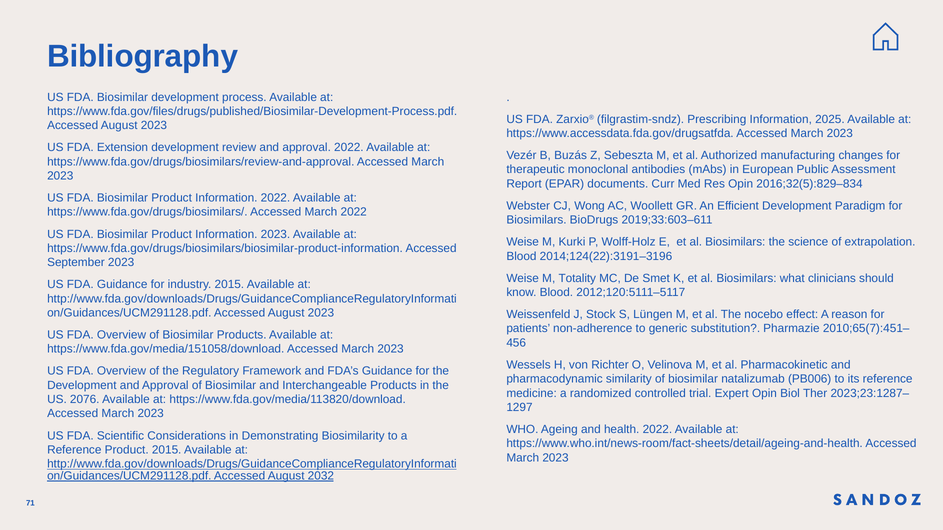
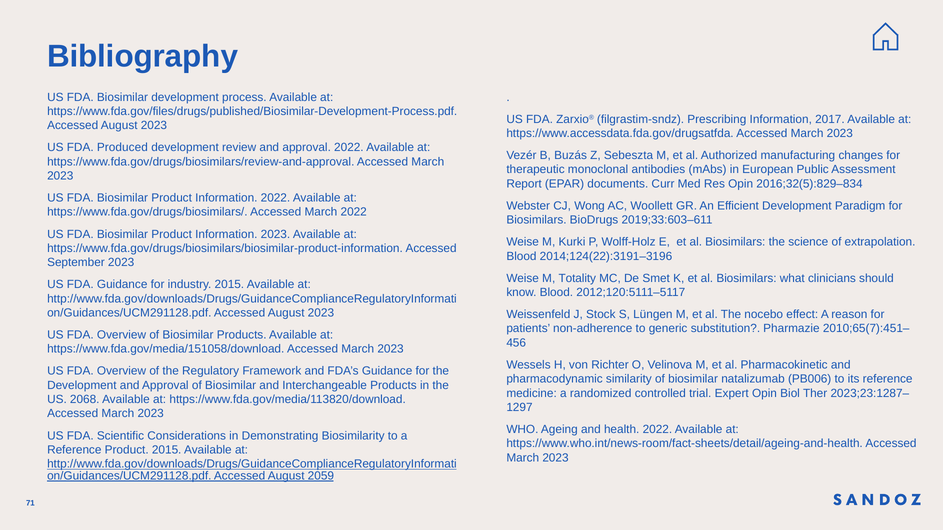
2025: 2025 -> 2017
Extension: Extension -> Produced
2076: 2076 -> 2068
2032: 2032 -> 2059
